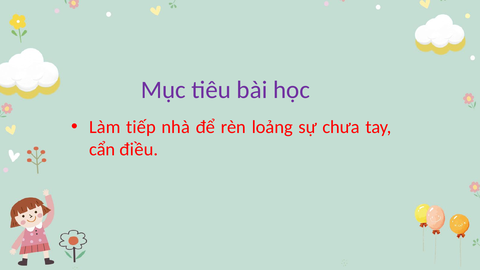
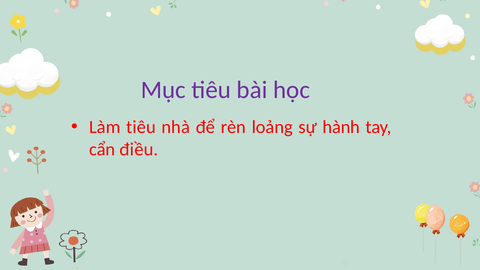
Làm tiếp: tiếp -> tiêu
chưa: chưa -> hành
